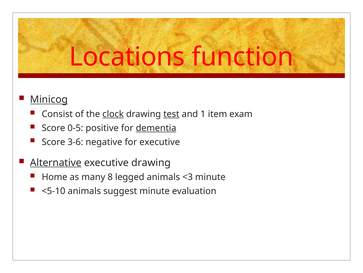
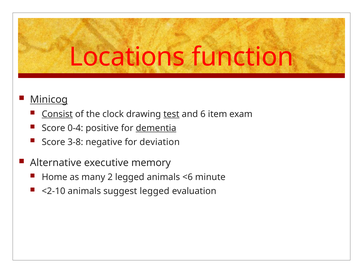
Consist underline: none -> present
clock underline: present -> none
1: 1 -> 6
0-5: 0-5 -> 0-4
3-6: 3-6 -> 3-8
for executive: executive -> deviation
Alternative underline: present -> none
executive drawing: drawing -> memory
8: 8 -> 2
<3: <3 -> <6
<5-10: <5-10 -> <2-10
suggest minute: minute -> legged
